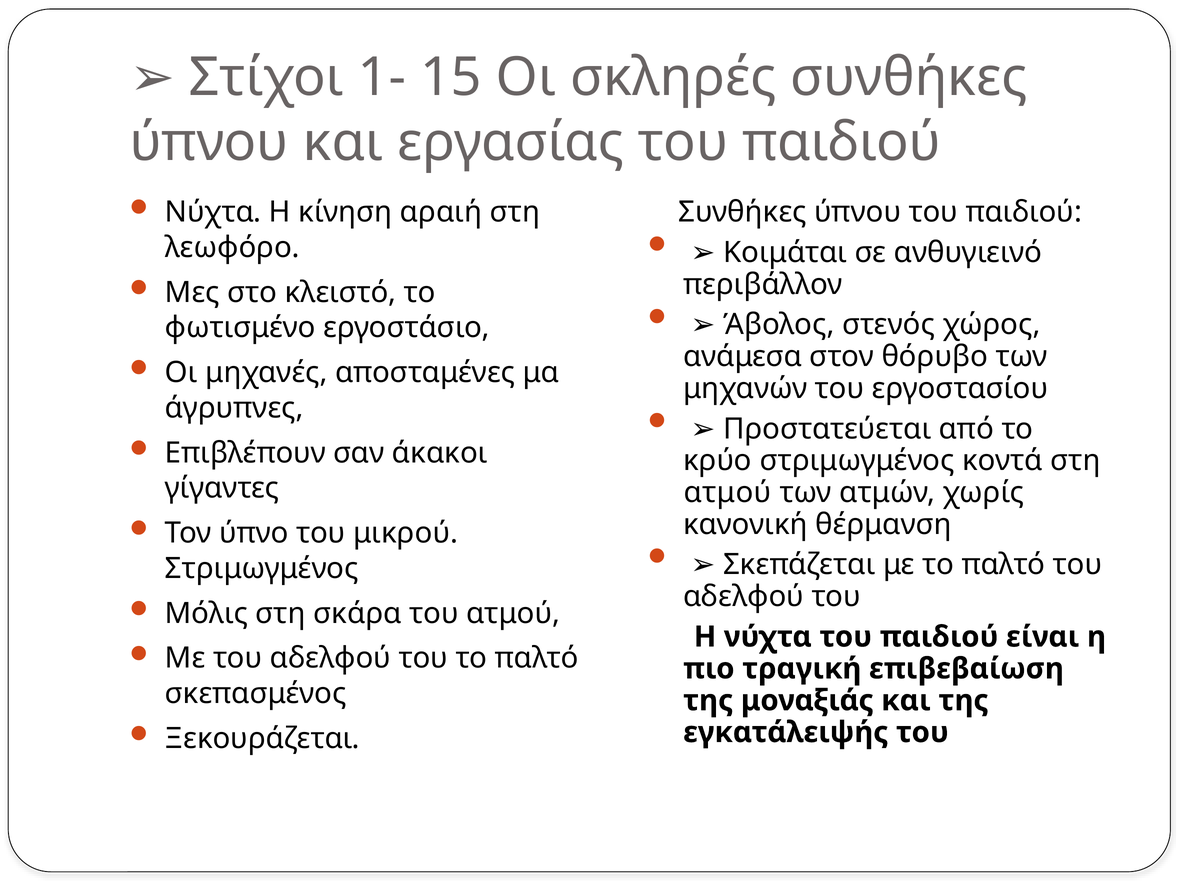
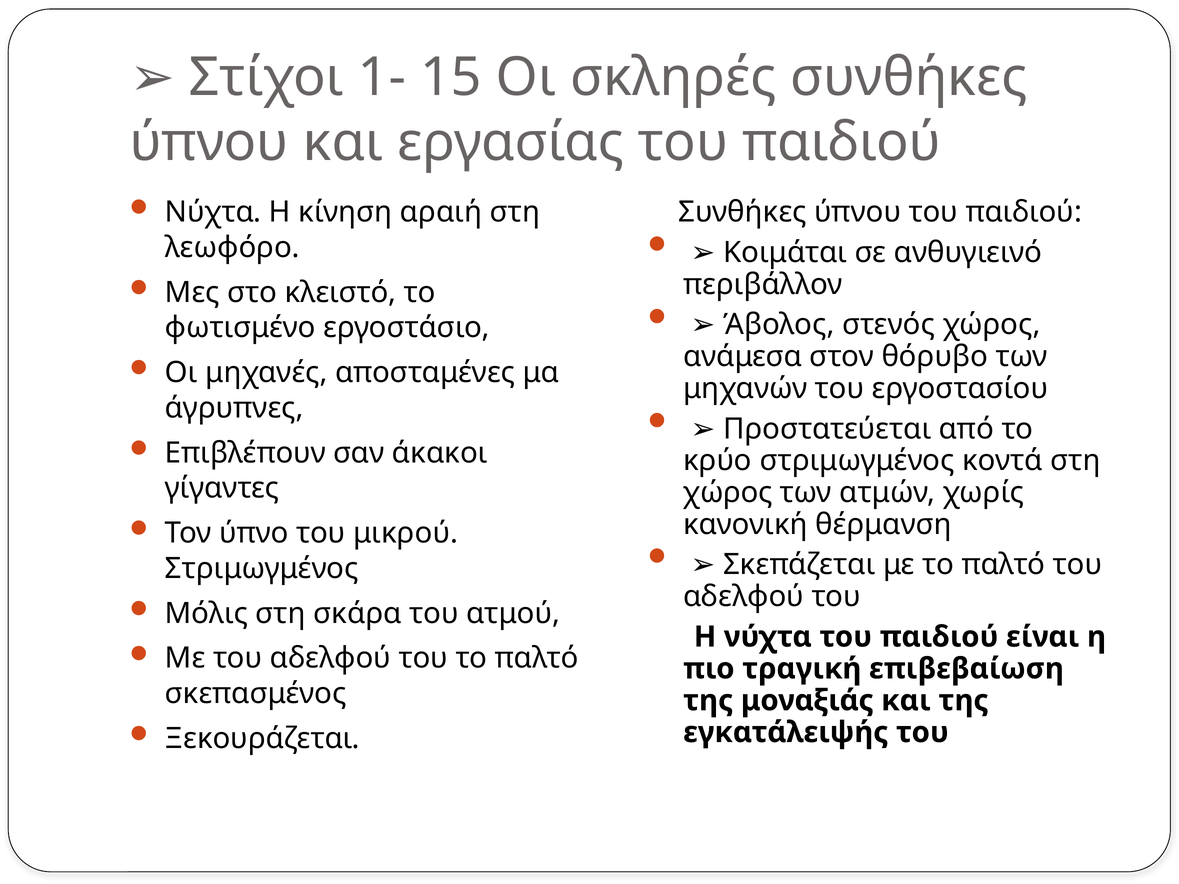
ατμού at (728, 493): ατμού -> χώρος
